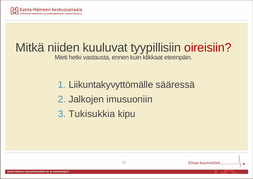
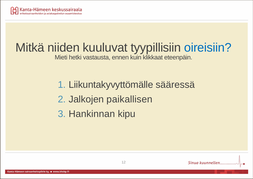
oireisiin colour: red -> blue
imusuoniin: imusuoniin -> paikallisen
Tukisukkia: Tukisukkia -> Hankinnan
